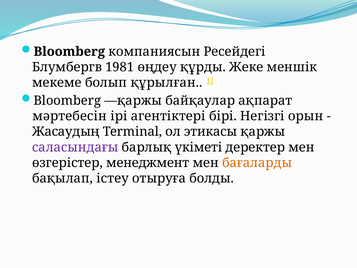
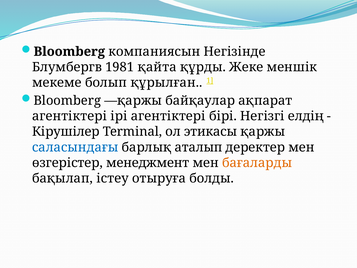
Ресейдегі: Ресейдегі -> Негізінде
өңдеу: өңдеу -> қайта
мәртебесін at (69, 116): мәртебесін -> агентіктері
орын: орын -> елдің
Жасаудың: Жасаудың -> Кірушілер
саласындағы colour: purple -> blue
үкіметі: үкіметі -> аталып
